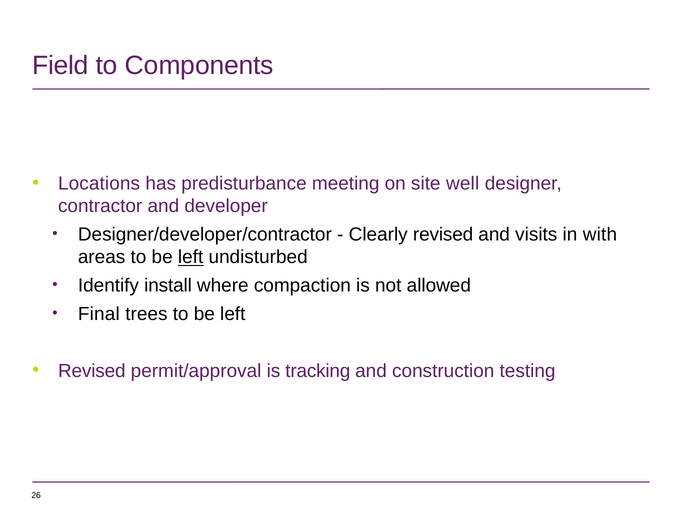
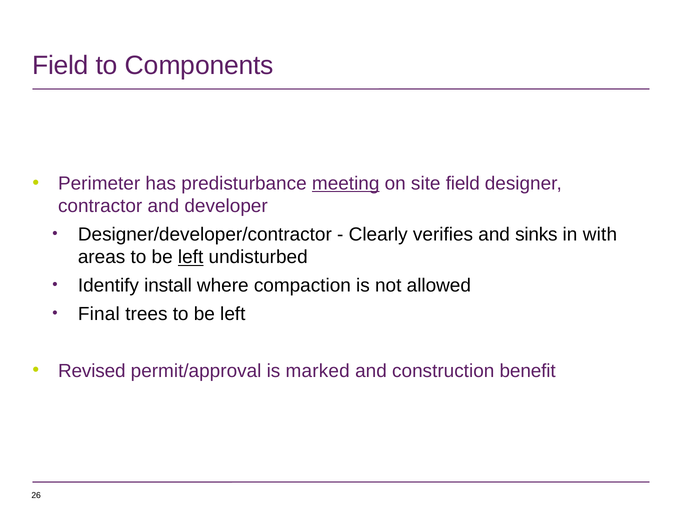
Locations: Locations -> Perimeter
meeting underline: none -> present
site well: well -> field
Clearly revised: revised -> verifies
visits: visits -> sinks
tracking: tracking -> marked
testing: testing -> benefit
